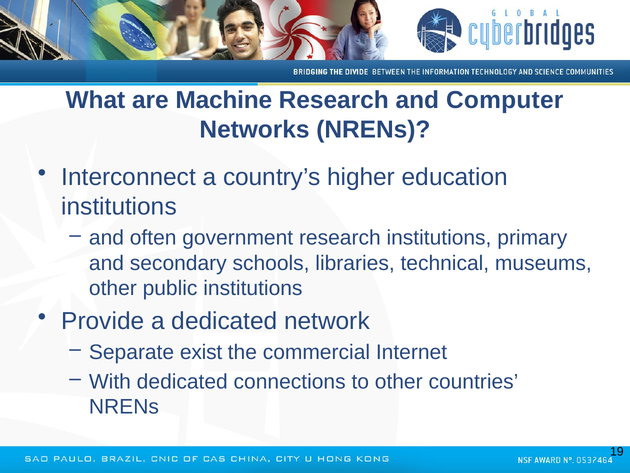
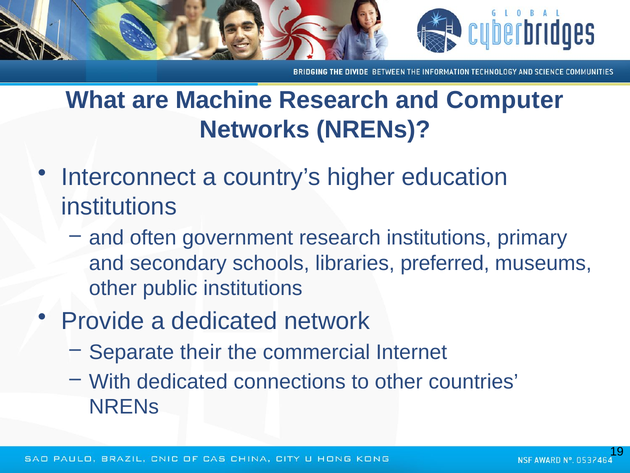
technical: technical -> preferred
exist: exist -> their
